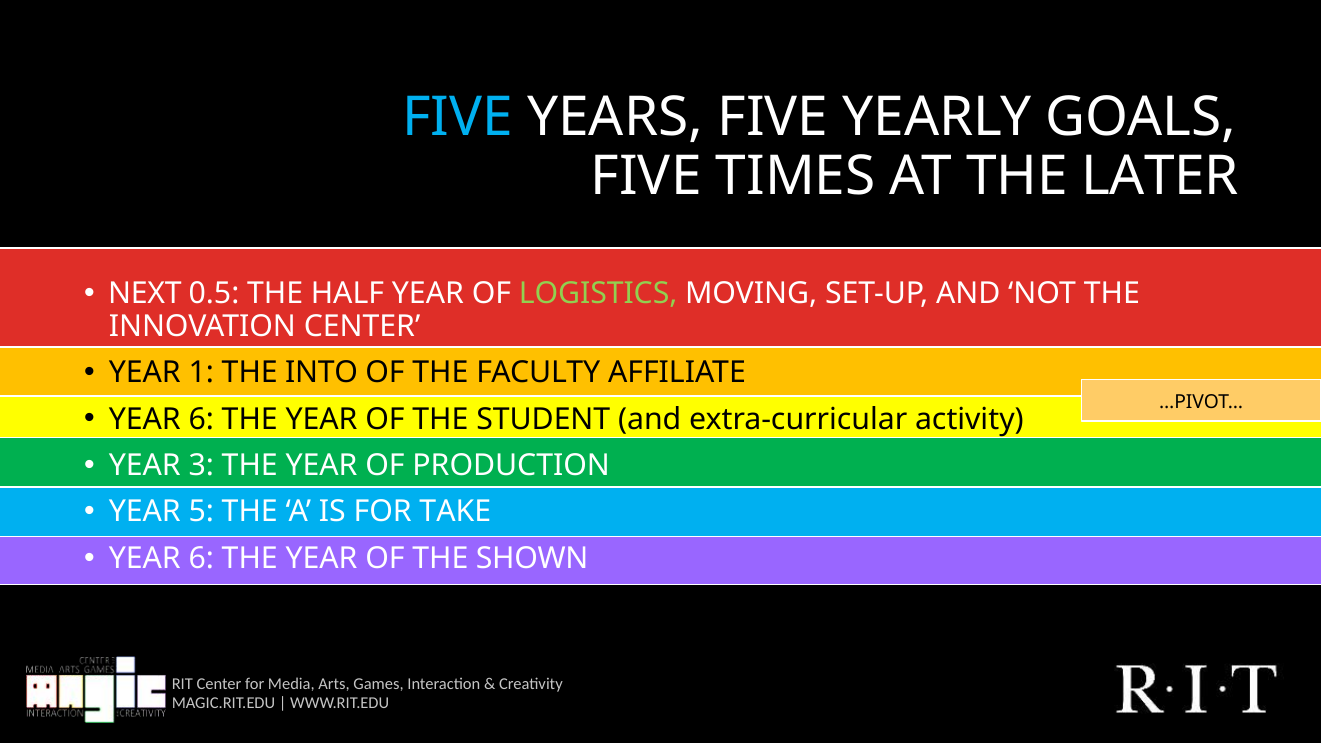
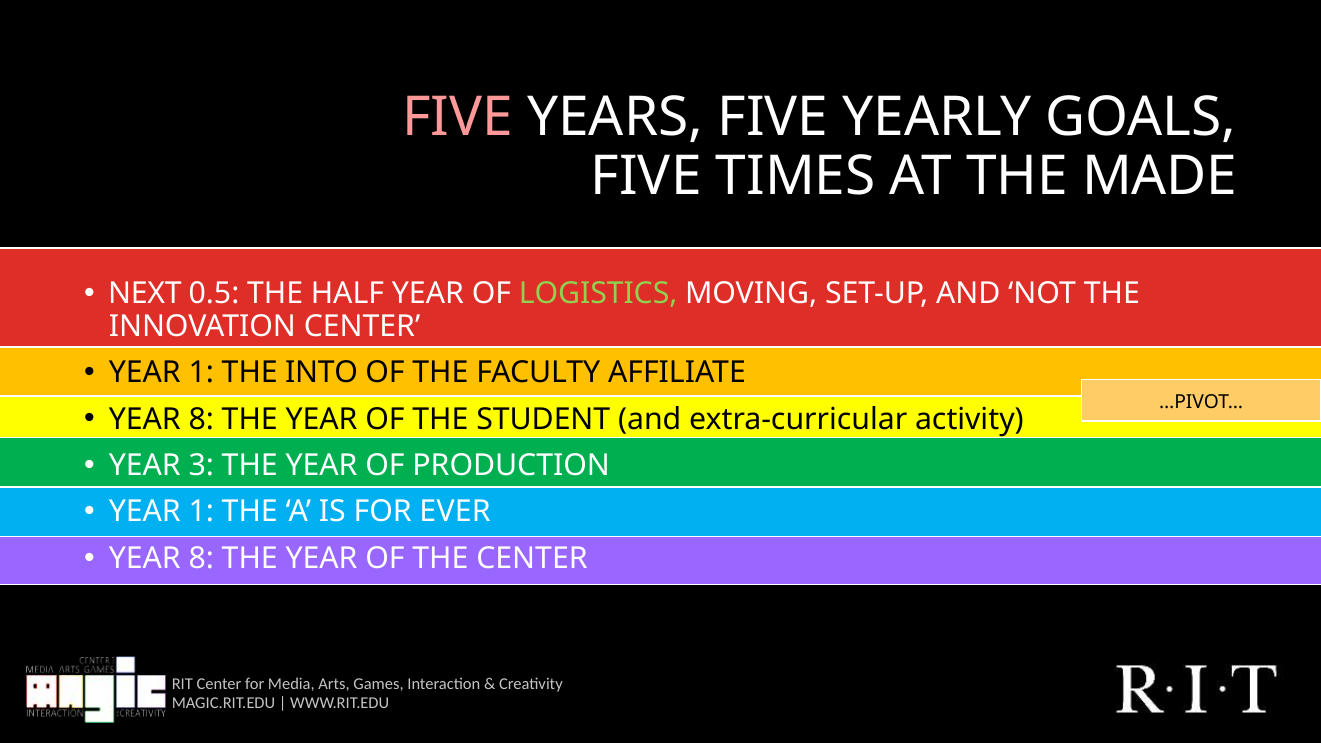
FIVE at (458, 117) colour: light blue -> pink
LATER: LATER -> MADE
6 at (201, 419): 6 -> 8
5 at (201, 512): 5 -> 1
TAKE: TAKE -> EVER
6 at (201, 558): 6 -> 8
THE SHOWN: SHOWN -> CENTER
